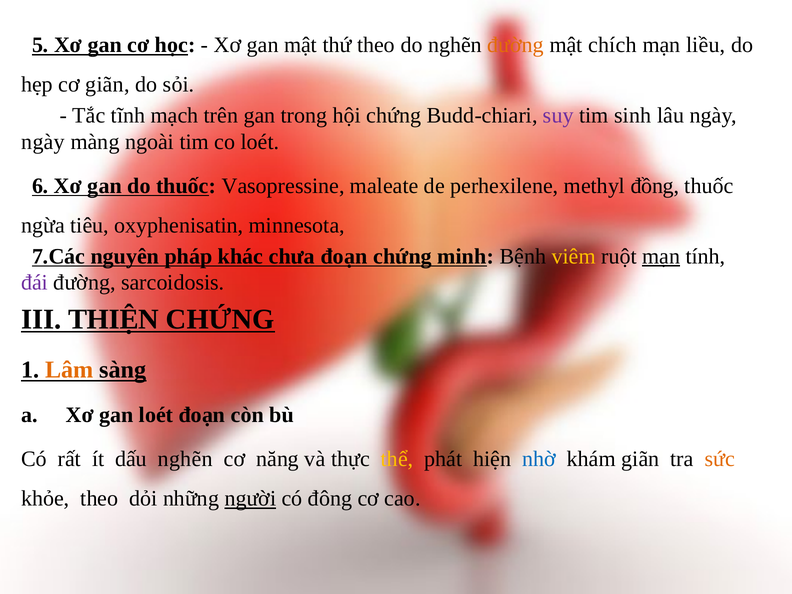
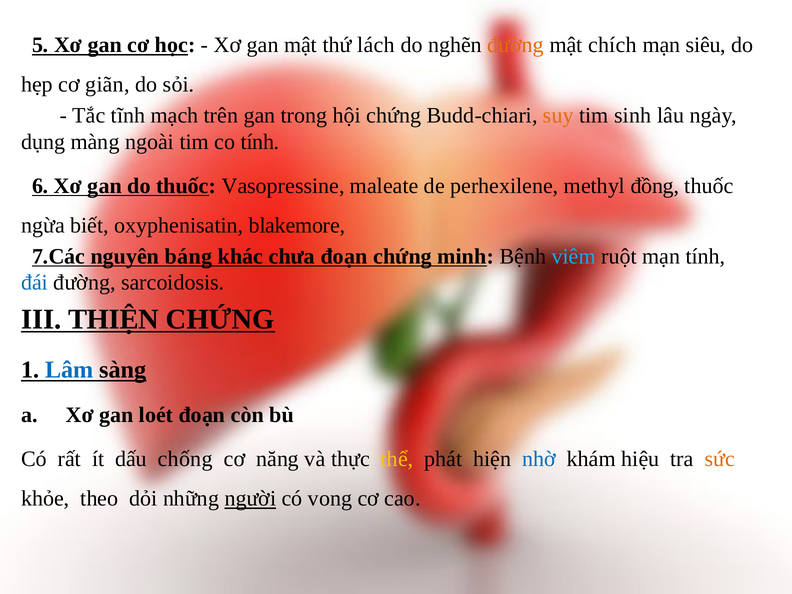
thứ theo: theo -> lách
liều: liều -> siêu
suy colour: purple -> orange
ngày at (43, 142): ngày -> dụng
co loét: loét -> tính
tiêu: tiêu -> biết
minnesota: minnesota -> blakemore
pháp: pháp -> báng
viêm colour: yellow -> light blue
mạn at (661, 256) underline: present -> none
đái colour: purple -> blue
Lâm colour: orange -> blue
dấu nghẽn: nghẽn -> chống
khám giãn: giãn -> hiệu
đông: đông -> vong
